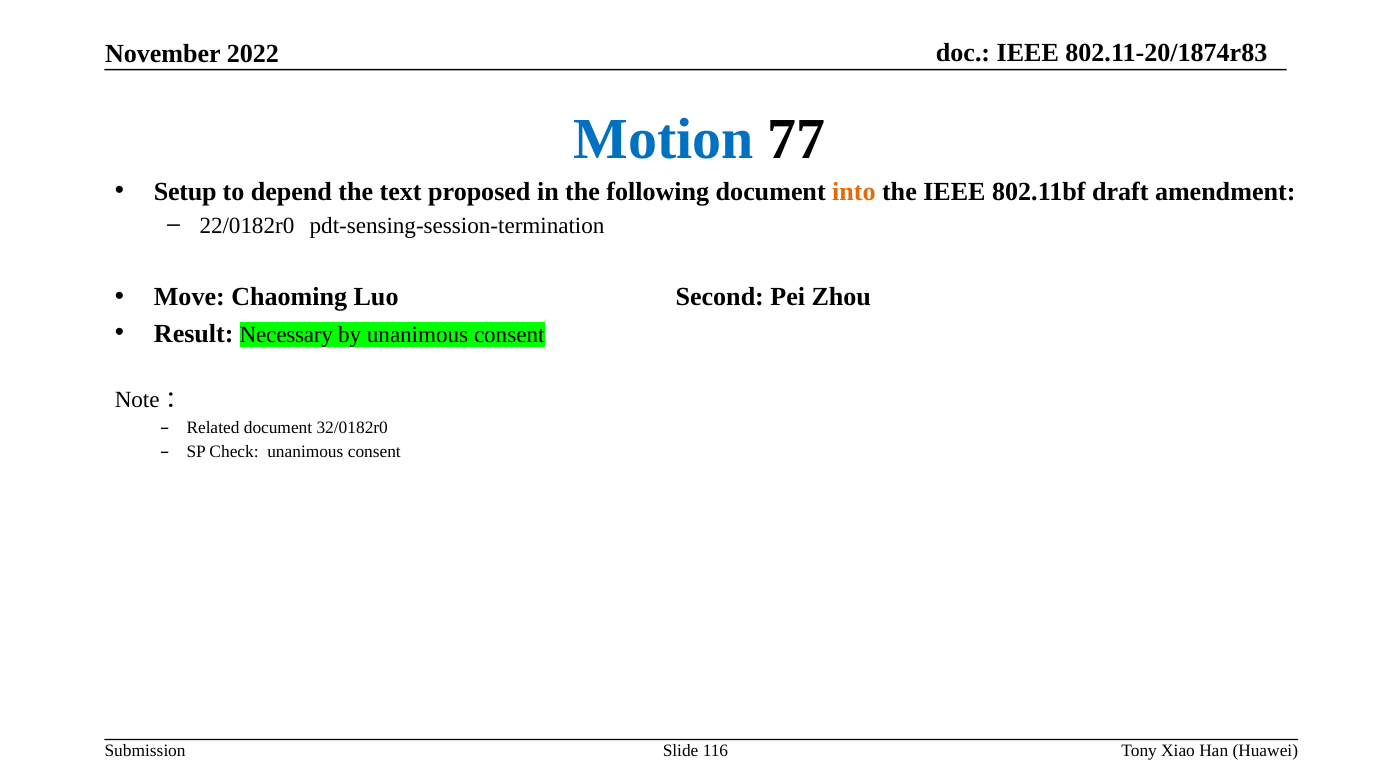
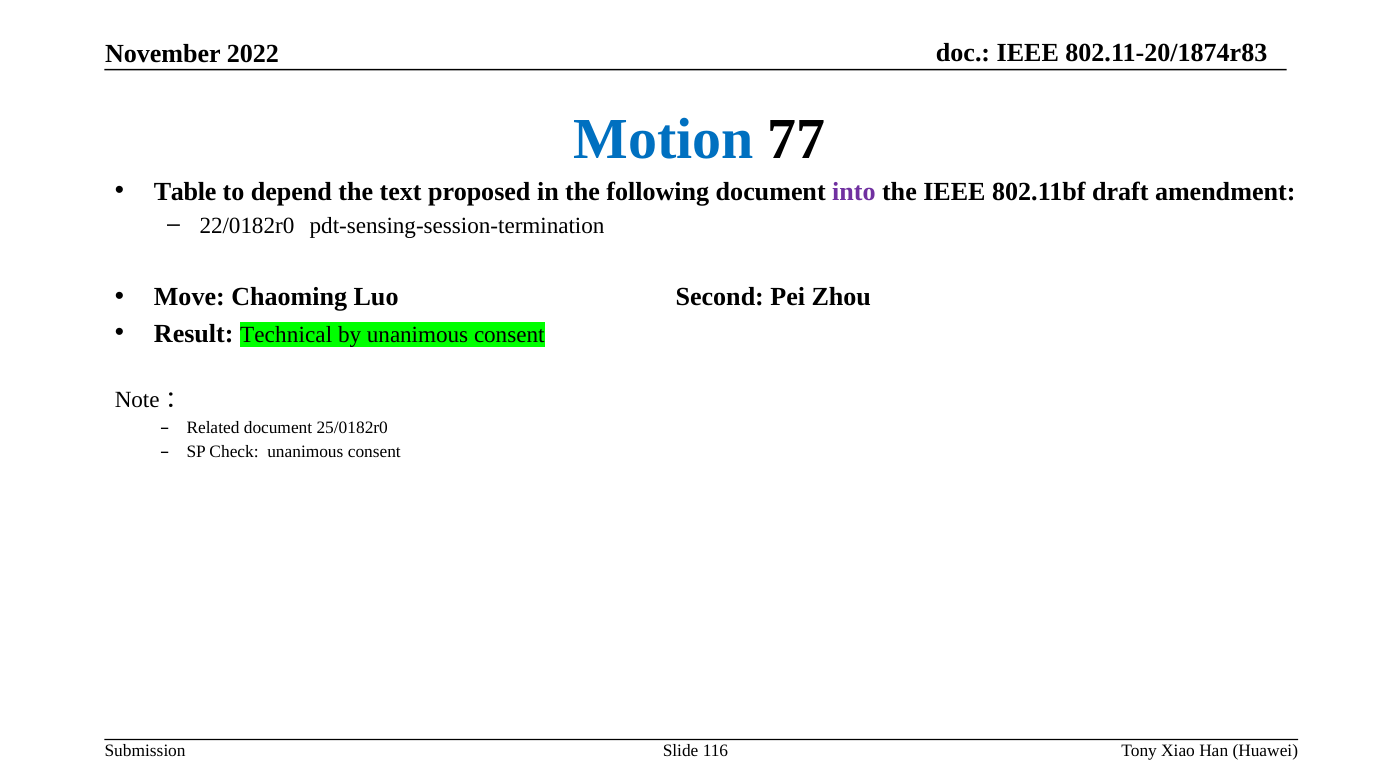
Setup: Setup -> Table
into colour: orange -> purple
Necessary: Necessary -> Technical
32/0182r0: 32/0182r0 -> 25/0182r0
